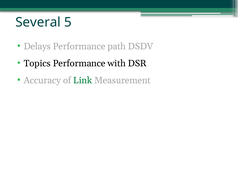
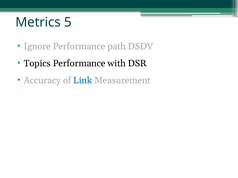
Several: Several -> Metrics
Delays: Delays -> Ignore
Link colour: green -> blue
